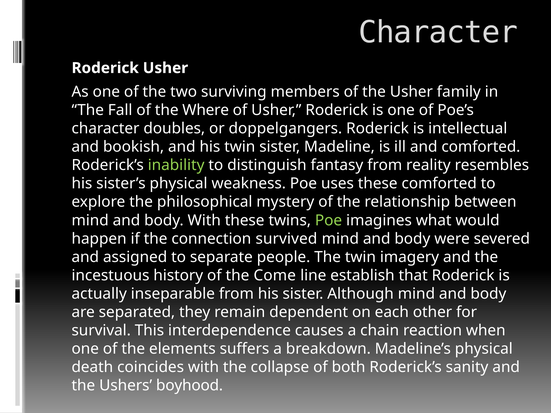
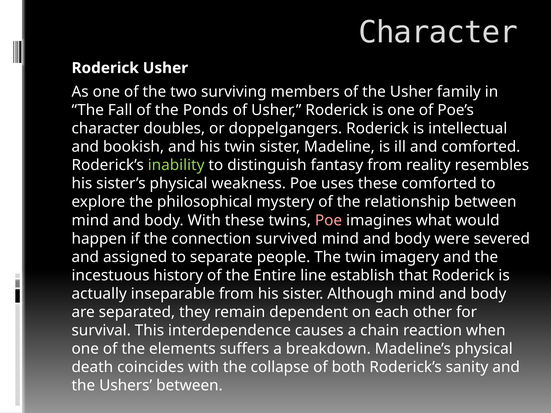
Where: Where -> Ponds
Poe at (329, 220) colour: light green -> pink
Come: Come -> Entire
Ushers boyhood: boyhood -> between
